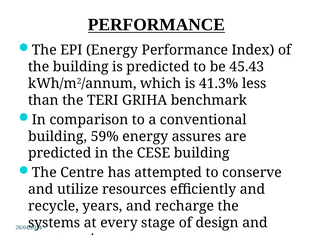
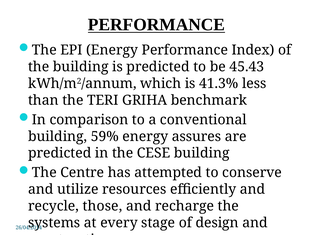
years: years -> those
